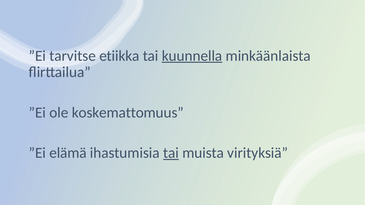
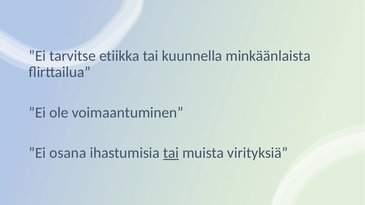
kuunnella underline: present -> none
koskemattomuus: koskemattomuus -> voimaantuminen
elämä: elämä -> osana
